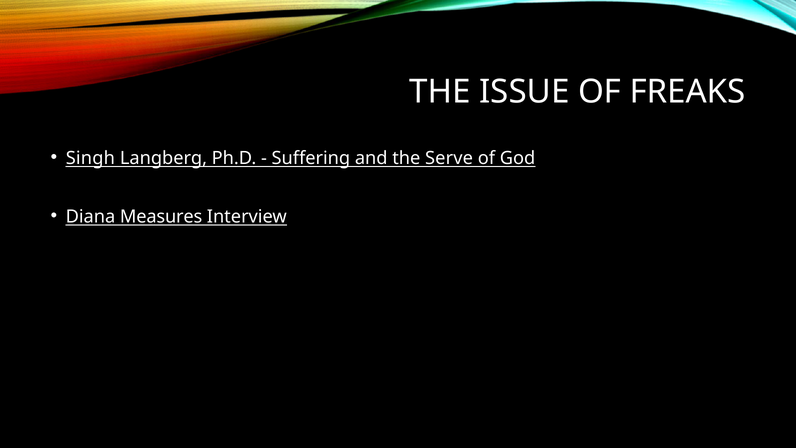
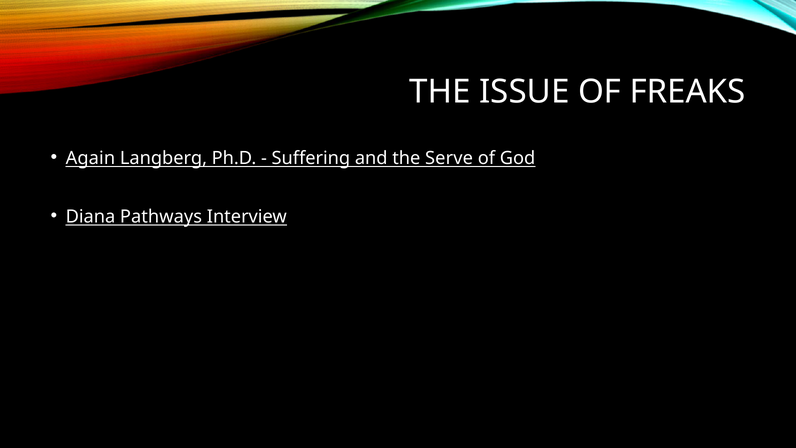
Singh: Singh -> Again
Measures: Measures -> Pathways
